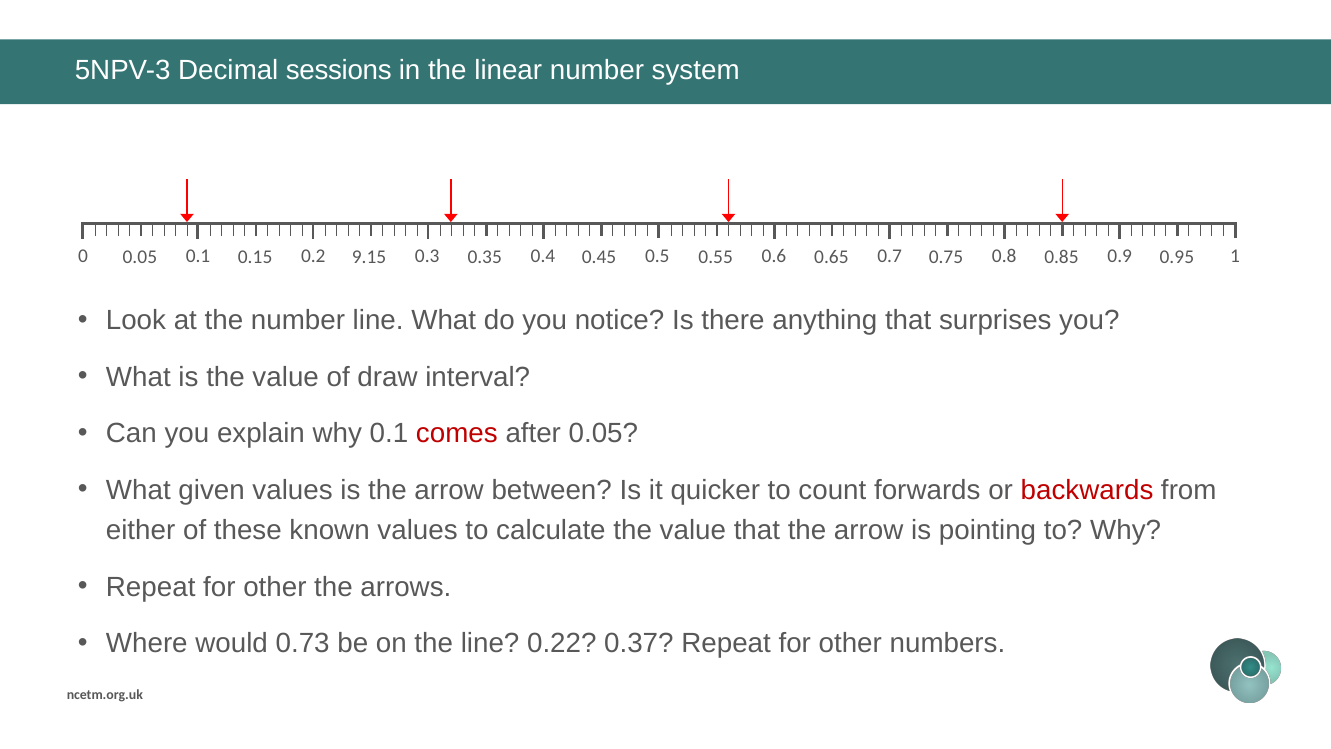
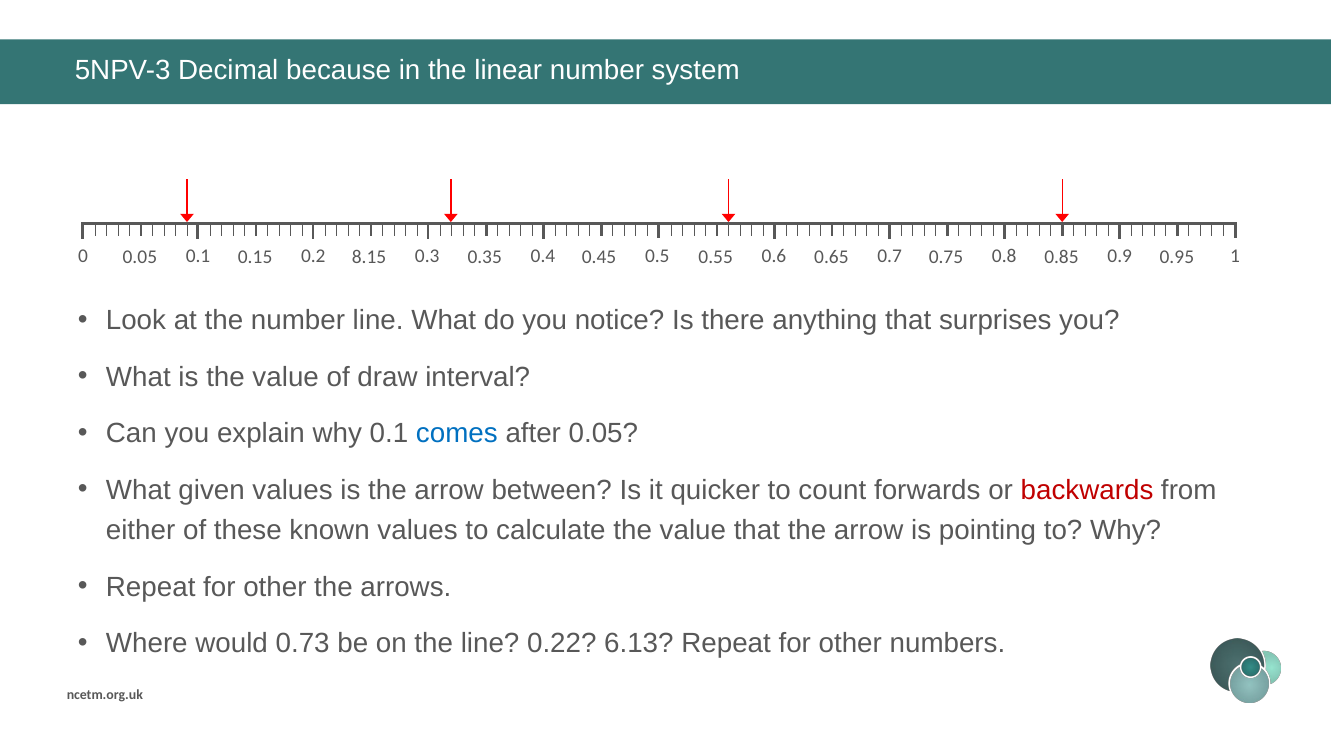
sessions: sessions -> because
9.15: 9.15 -> 8.15
comes colour: red -> blue
0.37: 0.37 -> 6.13
